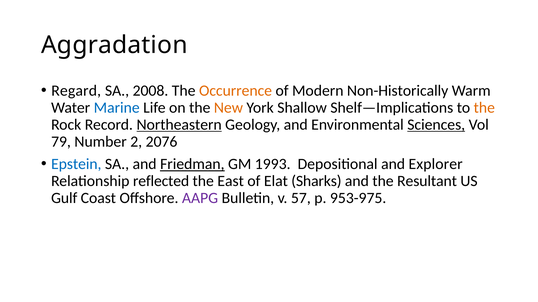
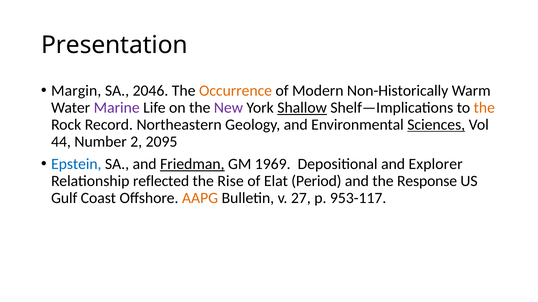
Aggradation: Aggradation -> Presentation
Regard: Regard -> Margin
2008: 2008 -> 2046
Marine colour: blue -> purple
New colour: orange -> purple
Shallow underline: none -> present
Northeastern underline: present -> none
79: 79 -> 44
2076: 2076 -> 2095
1993: 1993 -> 1969
East: East -> Rise
Sharks: Sharks -> Period
Resultant: Resultant -> Response
AAPG colour: purple -> orange
57: 57 -> 27
953-975: 953-975 -> 953-117
